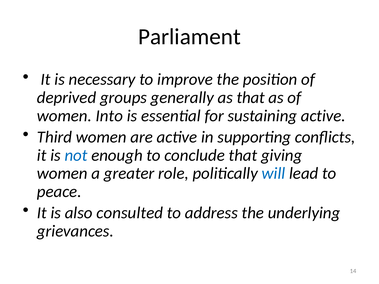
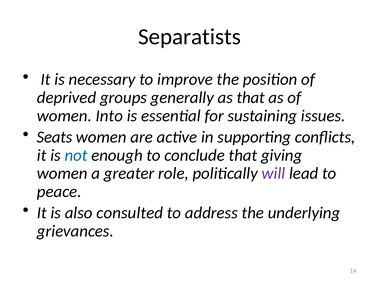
Parliament: Parliament -> Separatists
sustaining active: active -> issues
Third: Third -> Seats
will colour: blue -> purple
